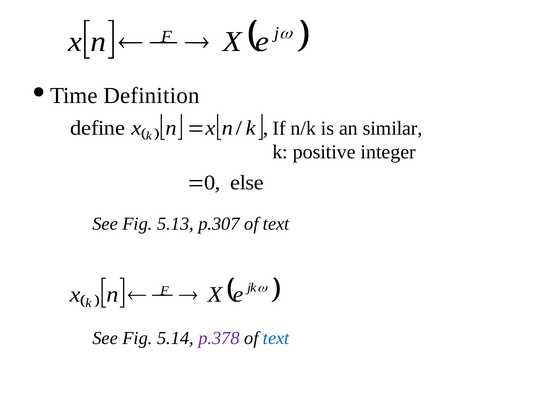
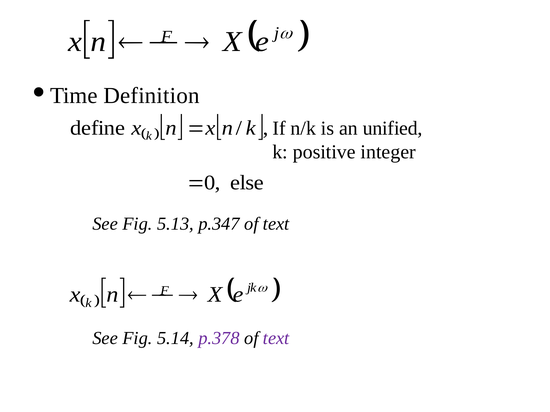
similar: similar -> unified
p.307: p.307 -> p.347
text at (276, 338) colour: blue -> purple
